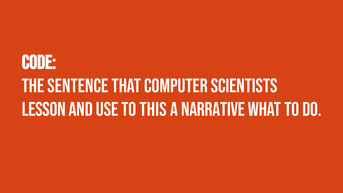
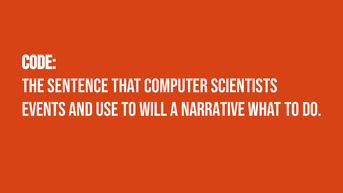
lesson: lesson -> events
this: this -> will
